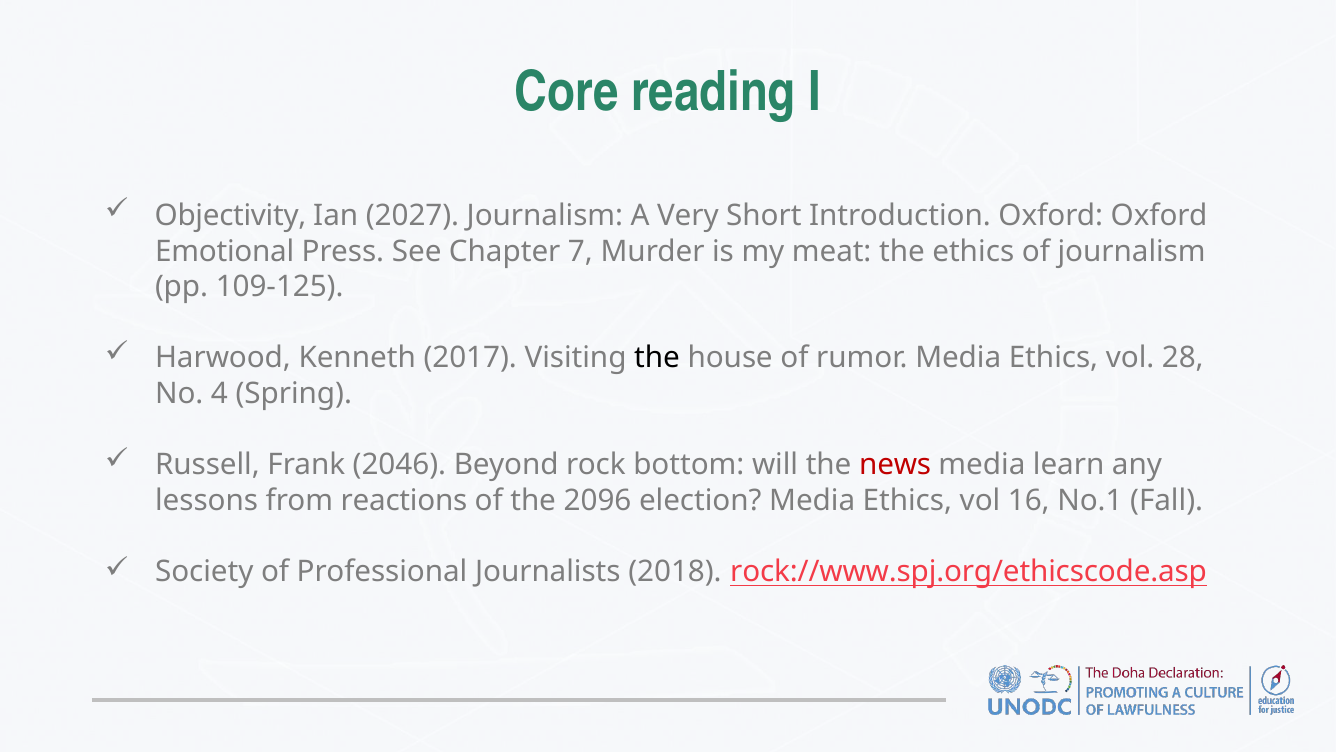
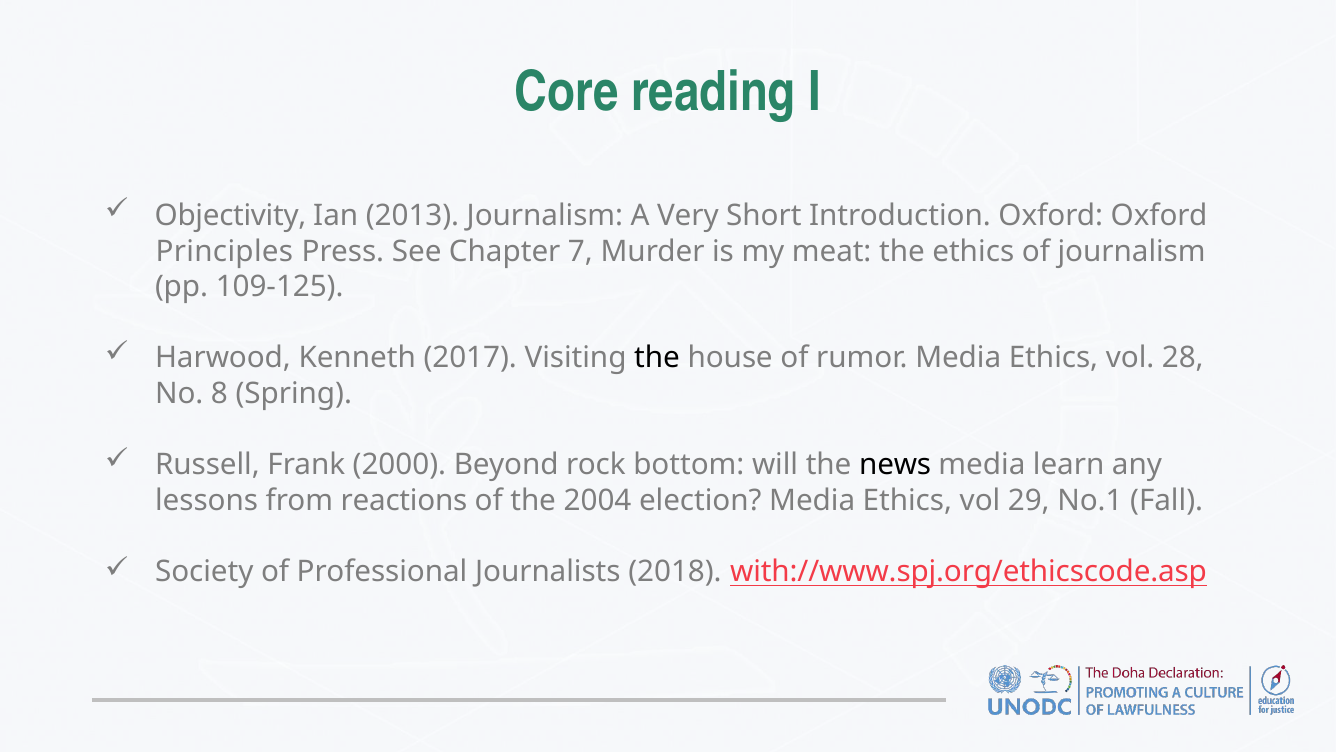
2027: 2027 -> 2013
Emotional: Emotional -> Principles
4: 4 -> 8
2046: 2046 -> 2000
news colour: red -> black
2096: 2096 -> 2004
16: 16 -> 29
rock://www.spj.org/ethicscode.asp: rock://www.spj.org/ethicscode.asp -> with://www.spj.org/ethicscode.asp
